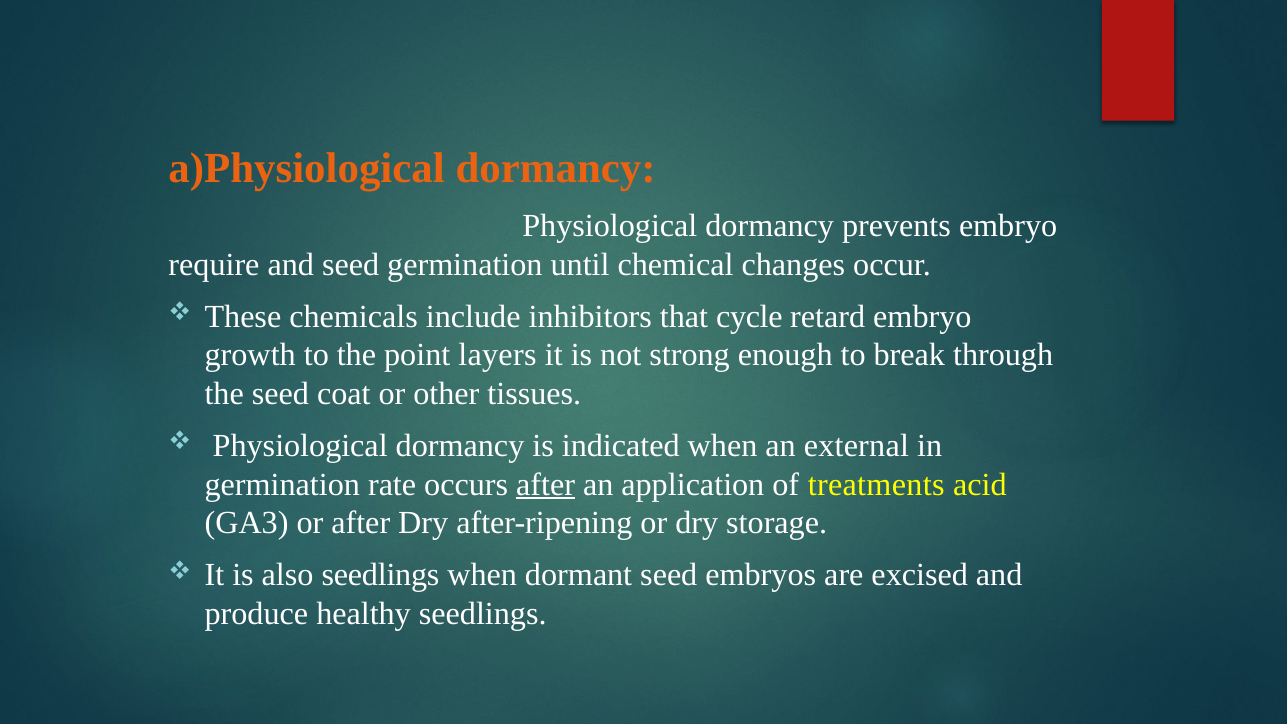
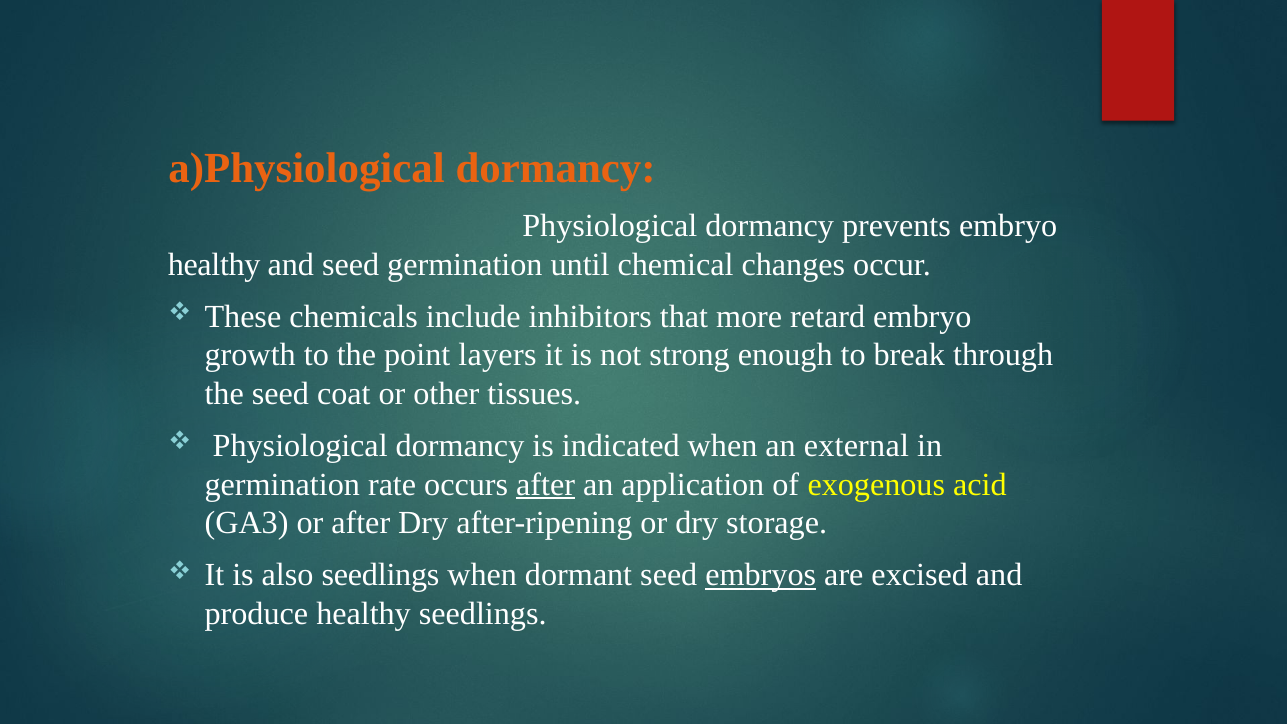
require at (214, 265): require -> healthy
cycle: cycle -> more
treatments: treatments -> exogenous
embryos underline: none -> present
